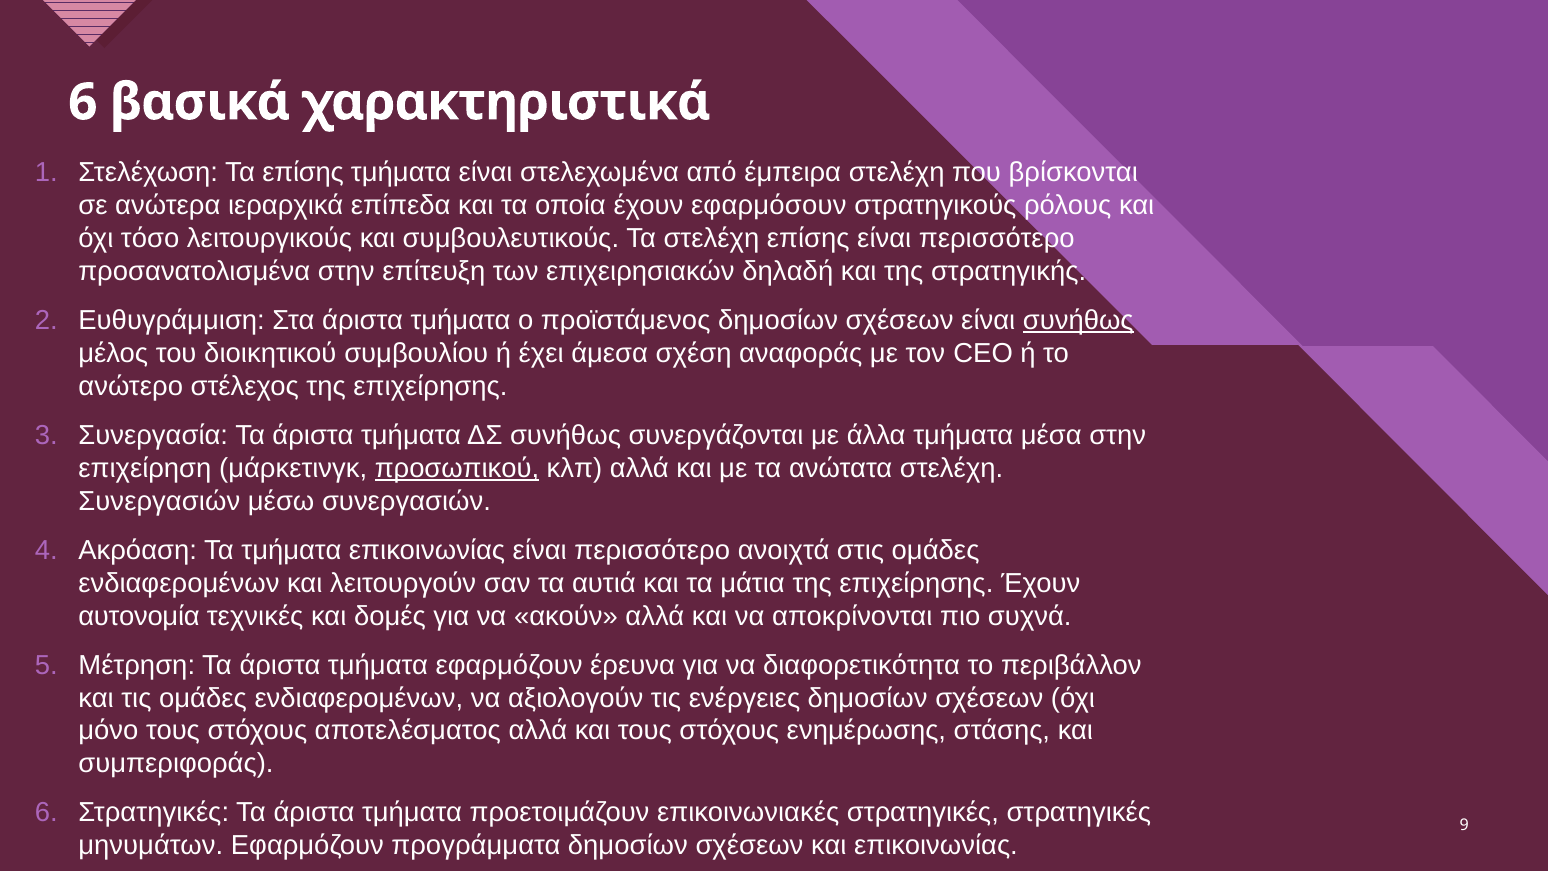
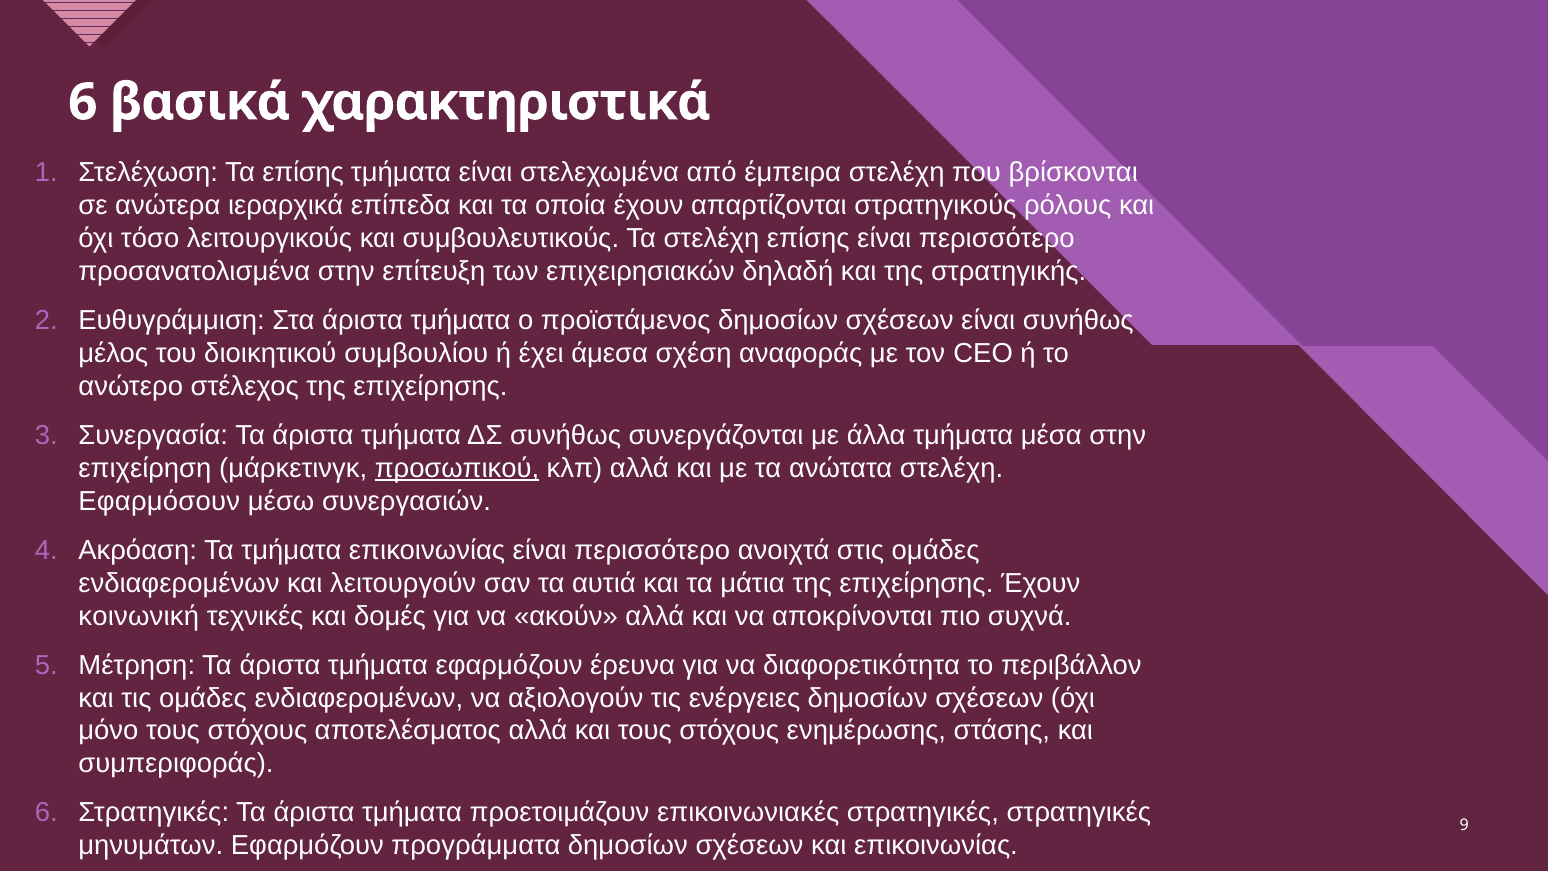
εφαρμόσουν: εφαρμόσουν -> απαρτίζονται
συνήθως at (1078, 320) underline: present -> none
Συνεργασιών at (159, 501): Συνεργασιών -> Εφαρμόσουν
αυτονομία: αυτονομία -> κοινωνική
